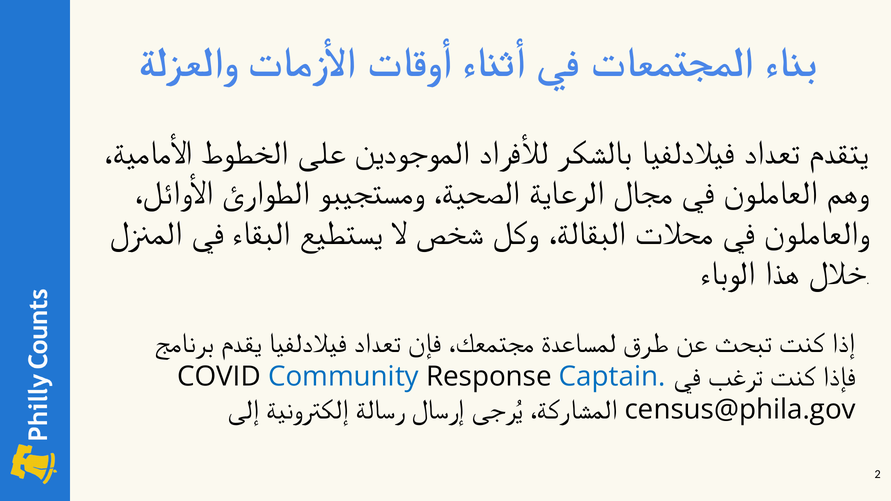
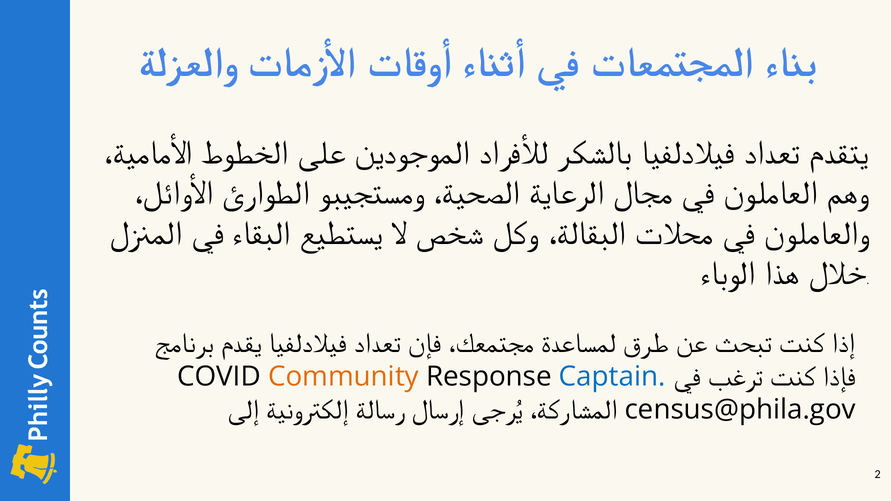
Community colour: blue -> orange
